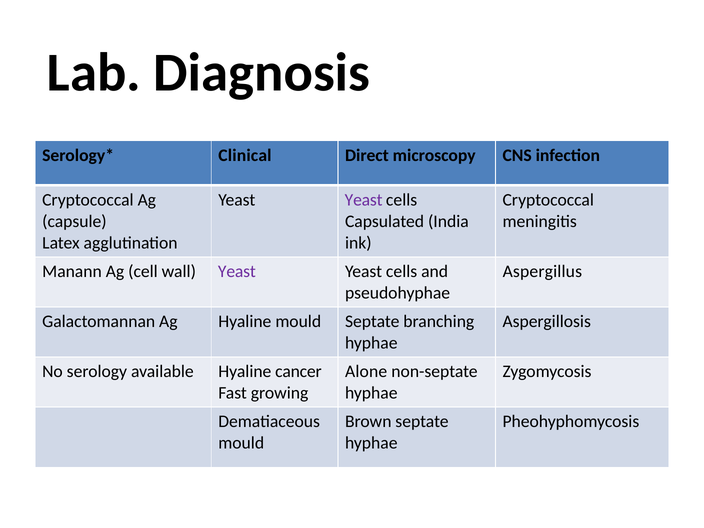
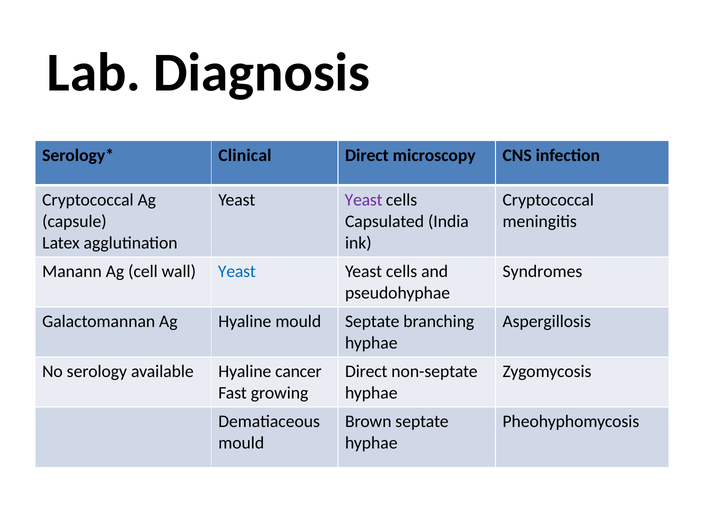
Yeast at (237, 271) colour: purple -> blue
Aspergillus: Aspergillus -> Syndromes
Alone at (366, 371): Alone -> Direct
